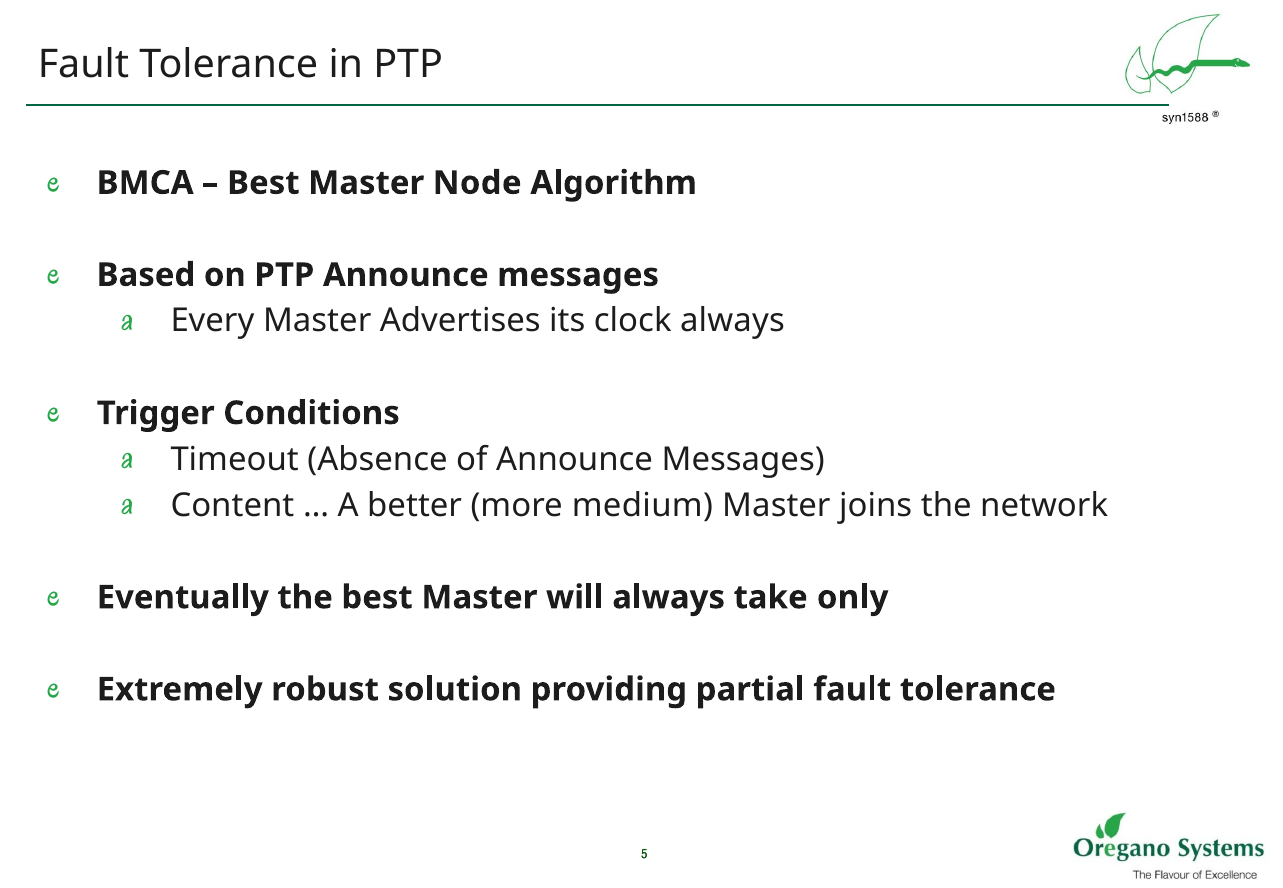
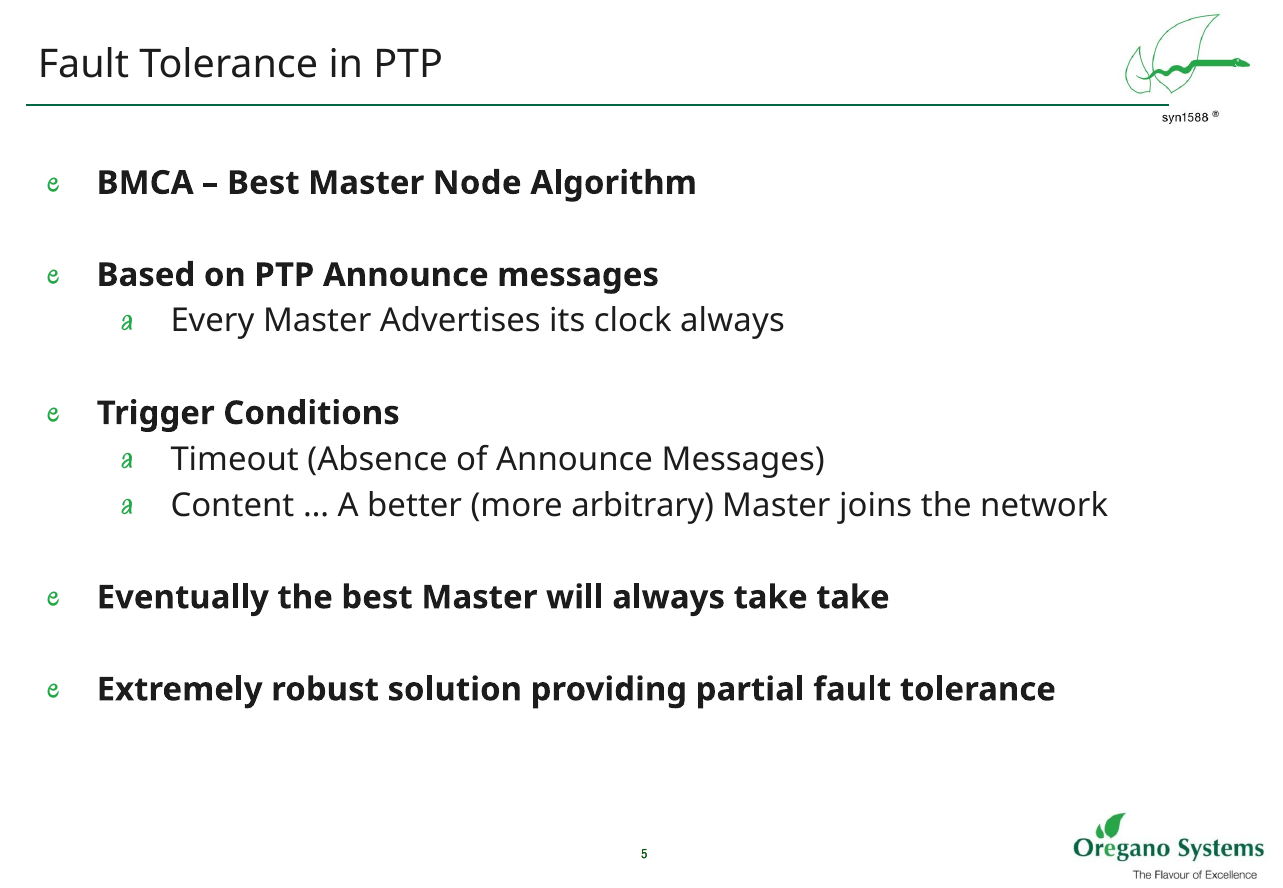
medium: medium -> arbitrary
take only: only -> take
